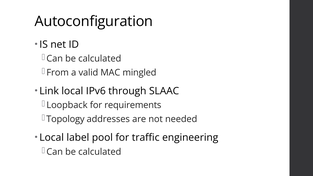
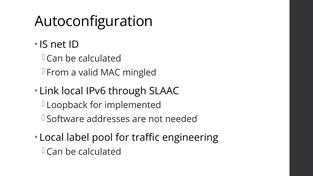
requirements: requirements -> implemented
Topology: Topology -> Software
